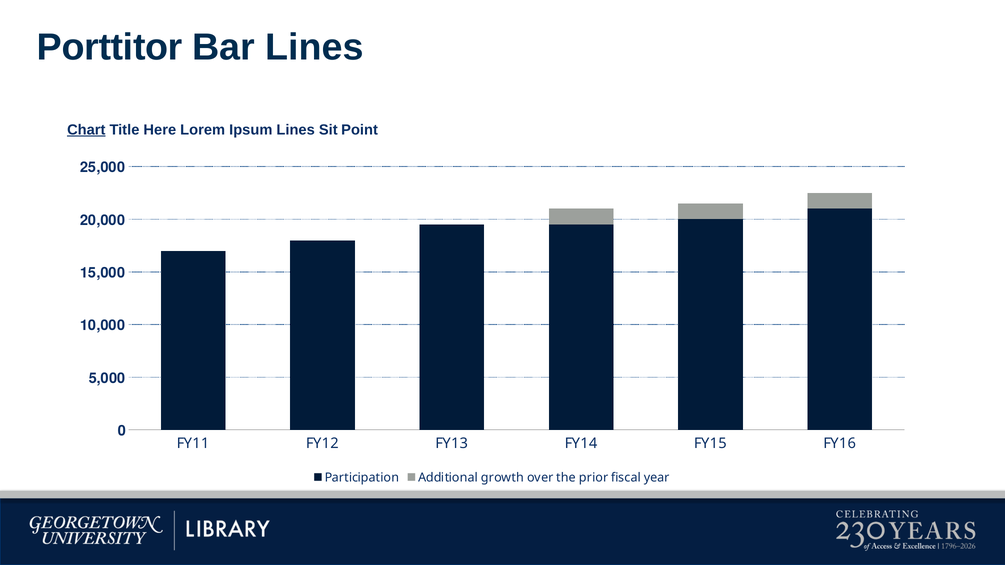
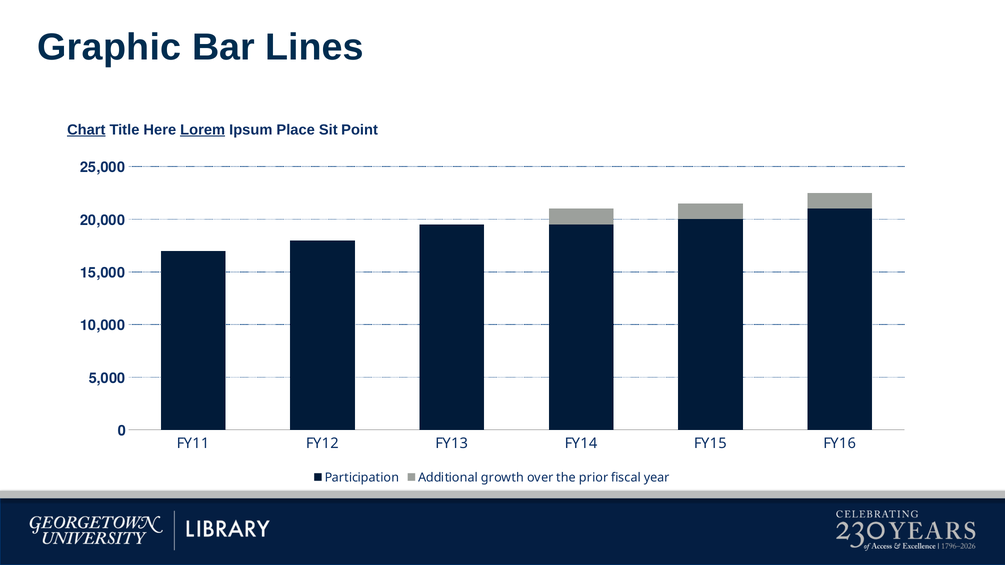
Porttitor: Porttitor -> Graphic
Lorem underline: none -> present
Ipsum Lines: Lines -> Place
